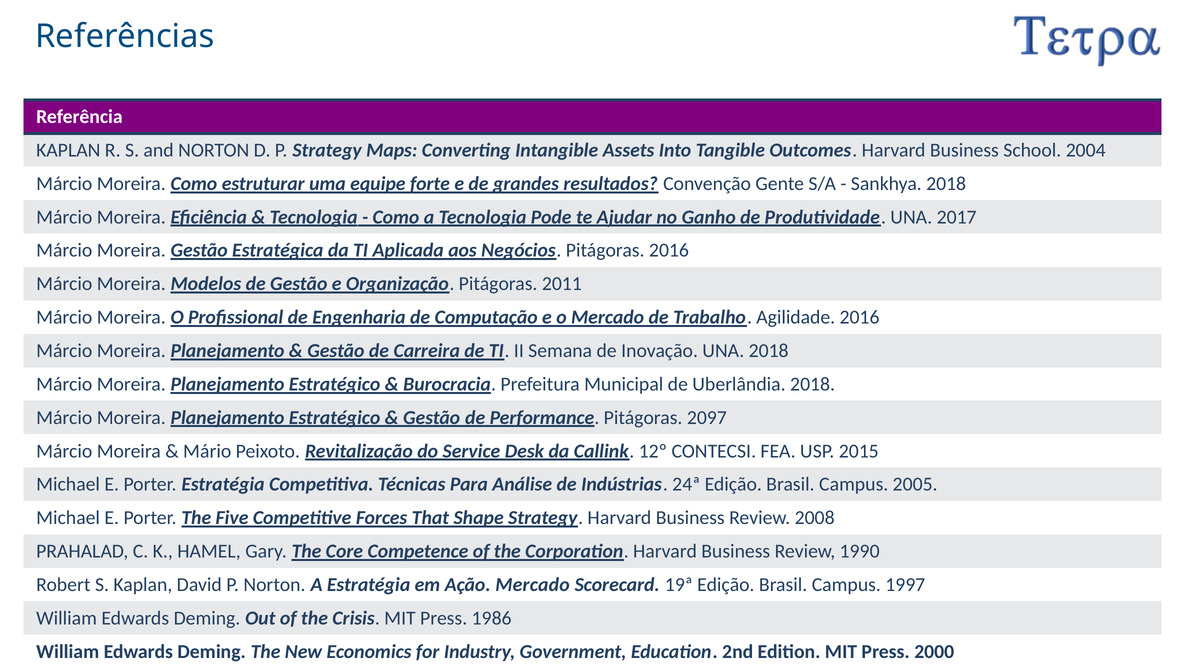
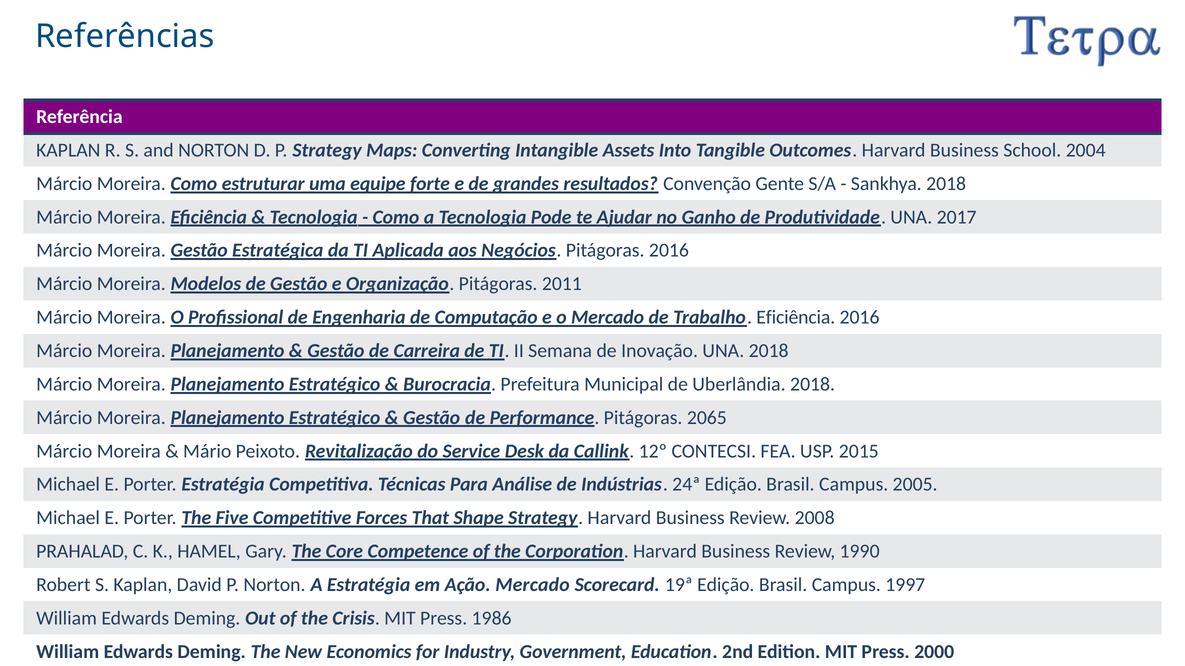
Trabalho Agilidade: Agilidade -> Eficiência
2097: 2097 -> 2065
